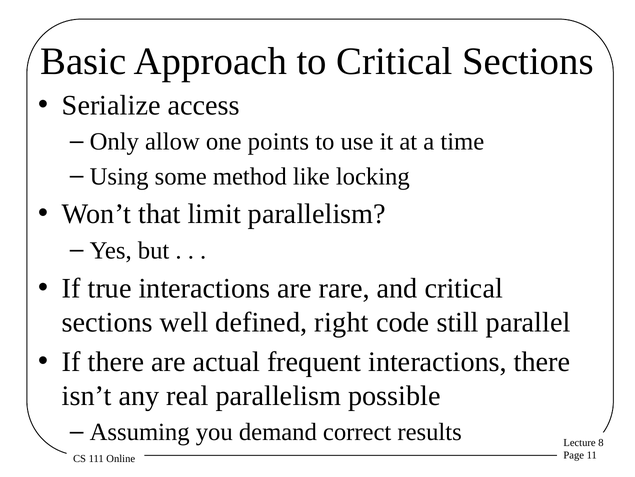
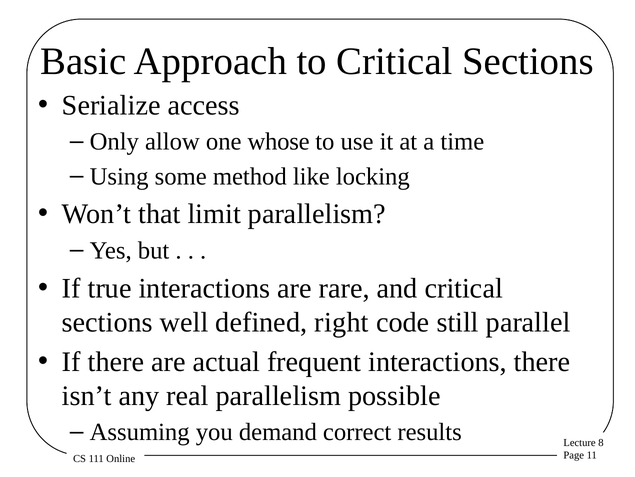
points: points -> whose
